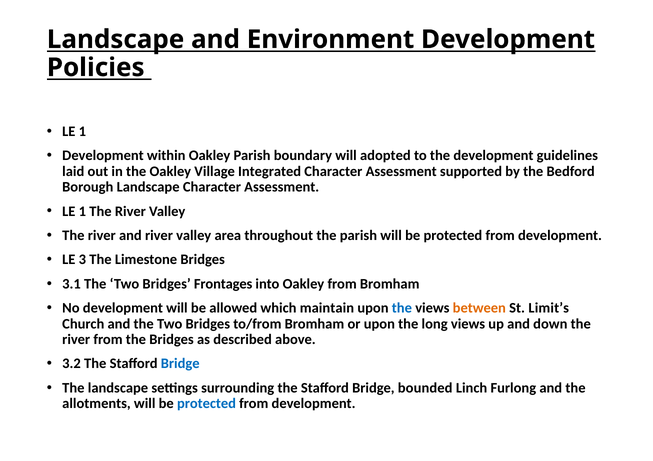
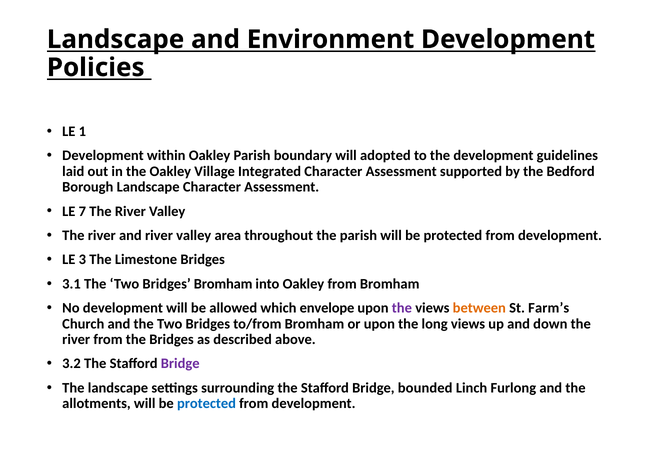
1 at (82, 211): 1 -> 7
Bridges Frontages: Frontages -> Bromham
maintain: maintain -> envelope
the at (402, 308) colour: blue -> purple
Limit’s: Limit’s -> Farm’s
Bridge at (180, 364) colour: blue -> purple
